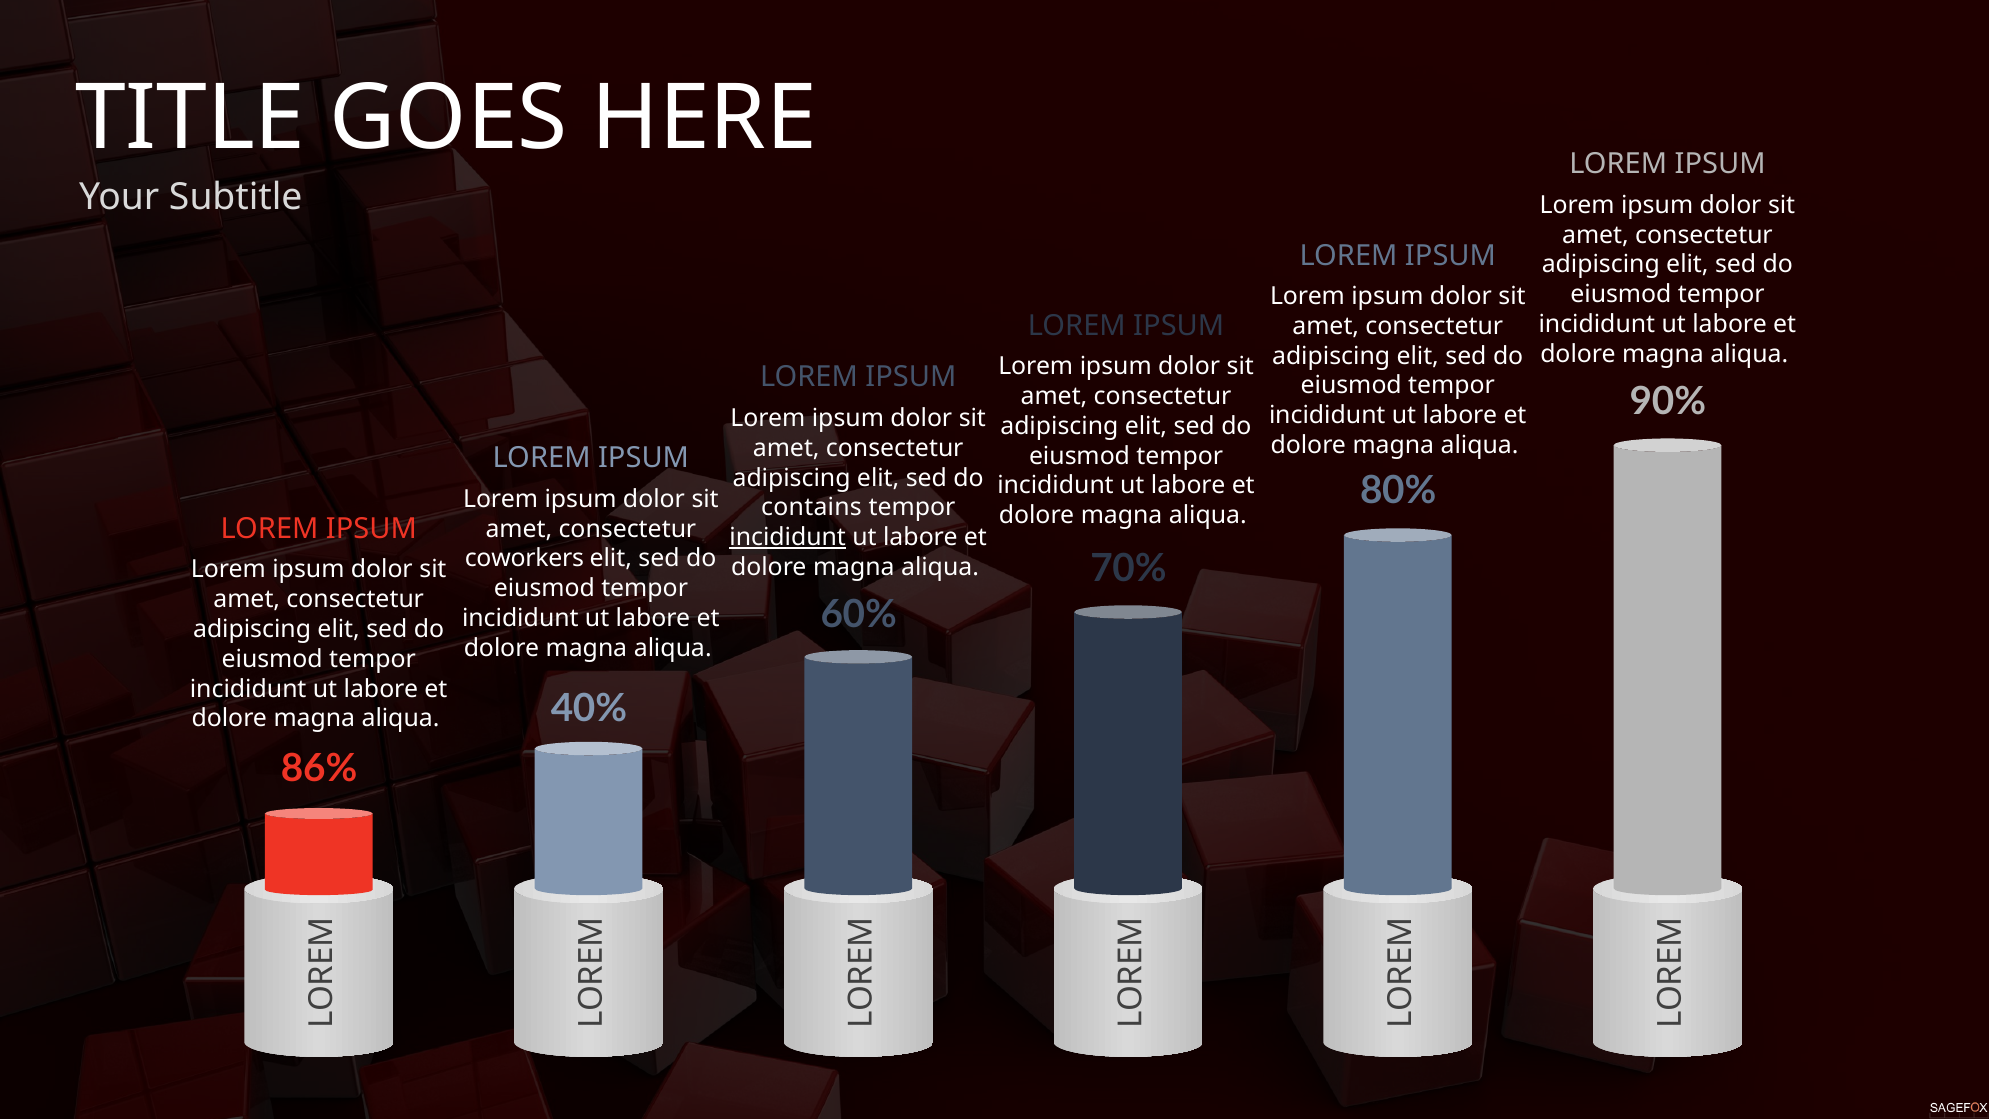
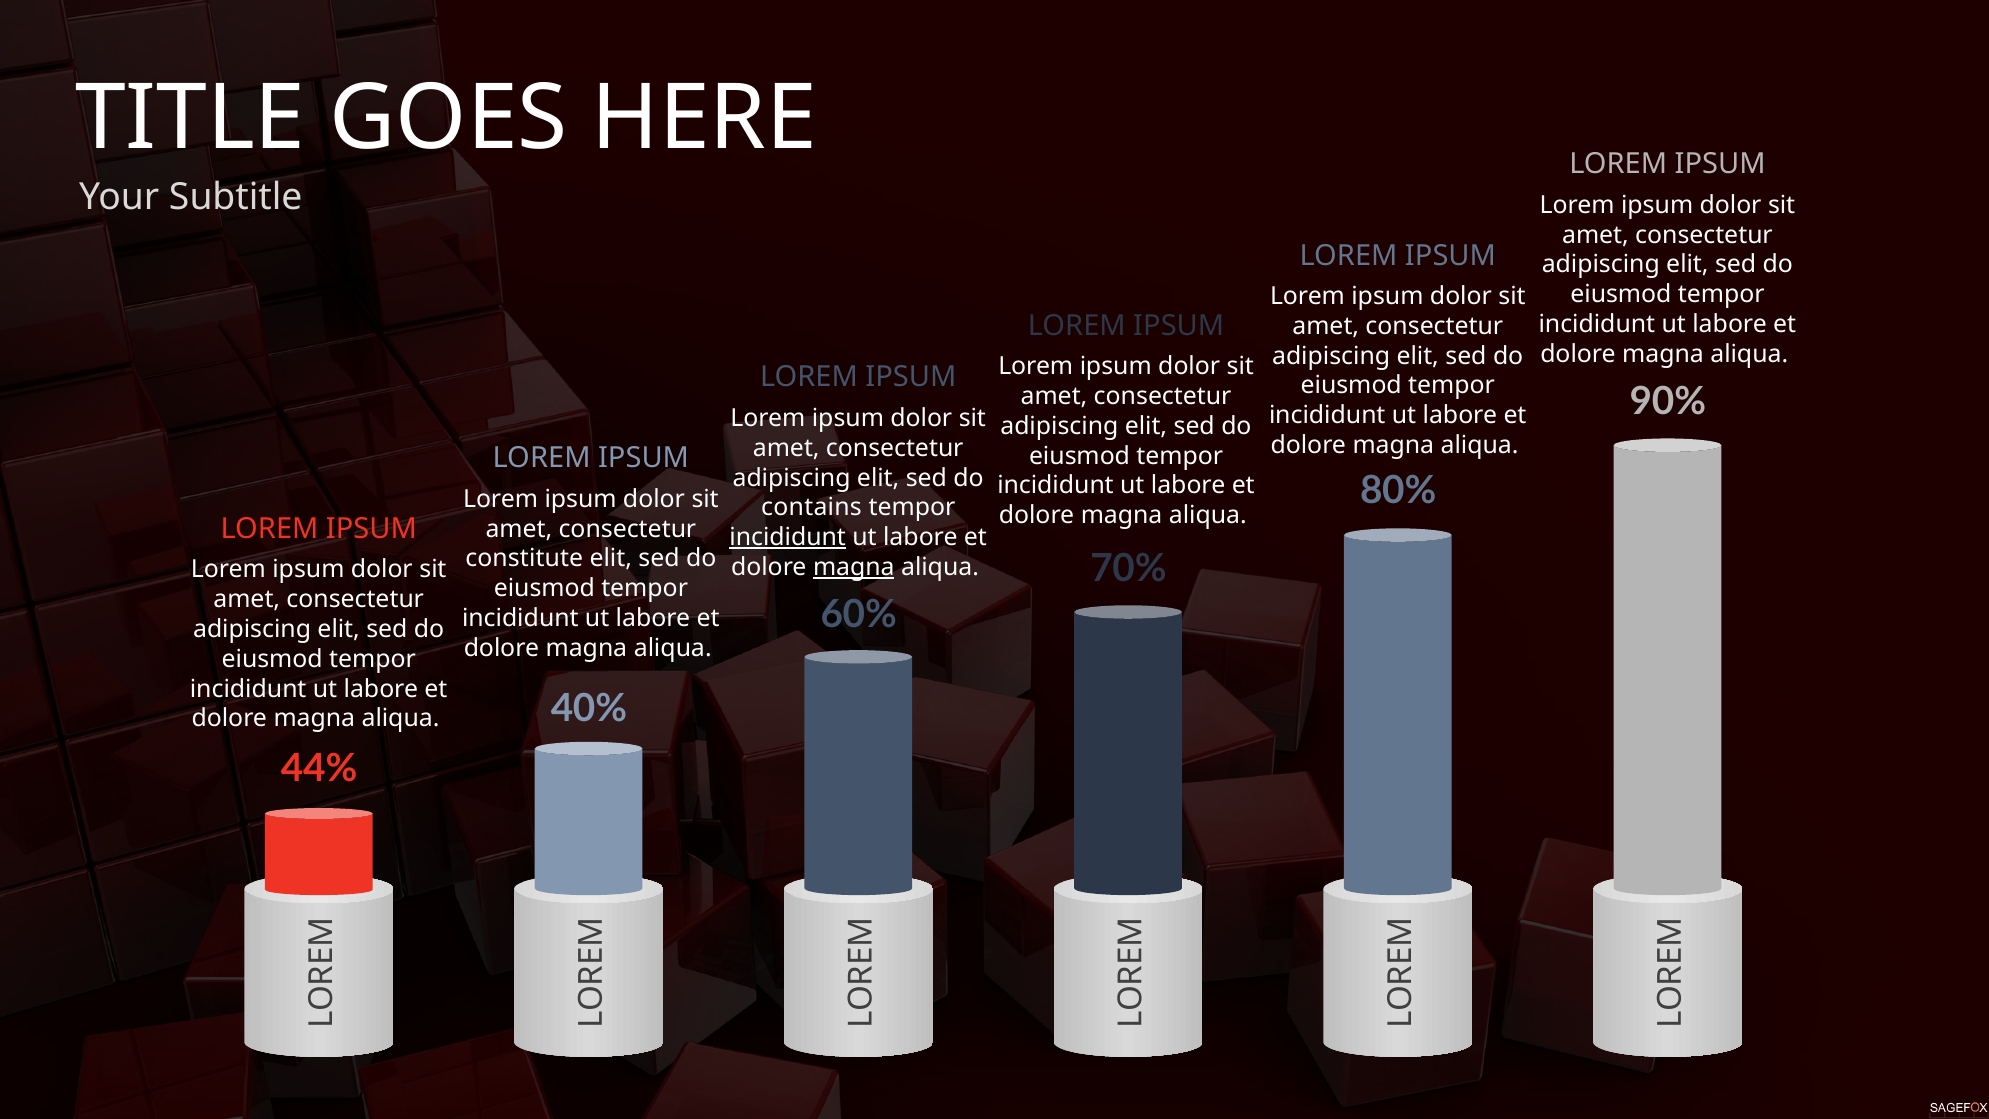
coworkers: coworkers -> constitute
magna at (854, 567) underline: none -> present
86%: 86% -> 44%
